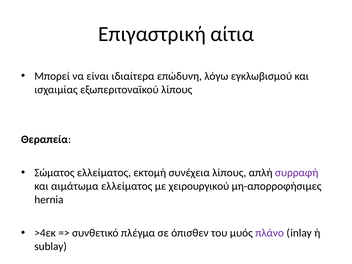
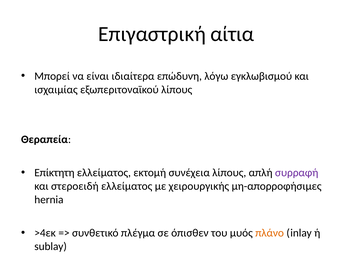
Σώματος: Σώματος -> Επίκτητη
αιμάτωμα: αιμάτωμα -> στεροειδή
χειρουργικού: χειρουργικού -> χειρουργικής
πλάνο colour: purple -> orange
